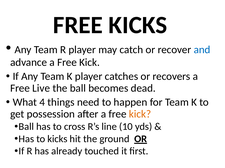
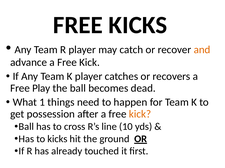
and colour: blue -> orange
Live: Live -> Play
4: 4 -> 1
